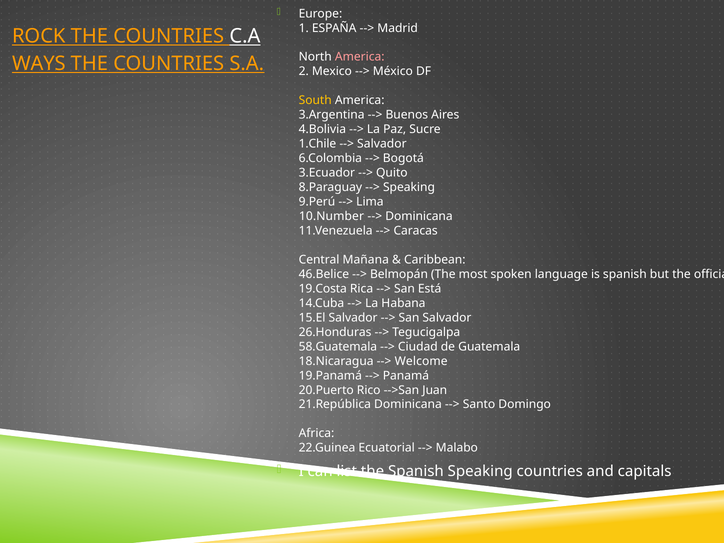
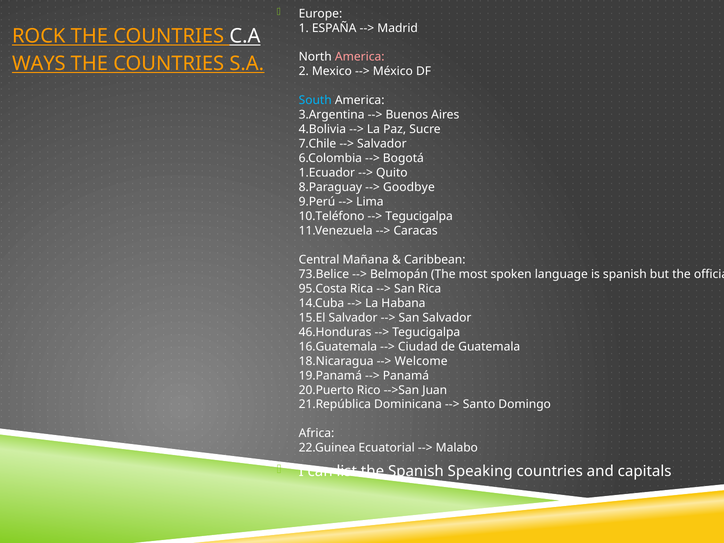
South colour: yellow -> light blue
1.Chile: 1.Chile -> 7.Chile
3.Ecuador: 3.Ecuador -> 1.Ecuador
Speaking at (409, 187): Speaking -> Goodbye
10.Number: 10.Number -> 10.Teléfono
Dominicana at (419, 216): Dominicana -> Tegucigalpa
46.Belice: 46.Belice -> 73.Belice
19.Costa: 19.Costa -> 95.Costa
San Está: Está -> Rica
26.Honduras: 26.Honduras -> 46.Honduras
58.Guatemala: 58.Guatemala -> 16.Guatemala
